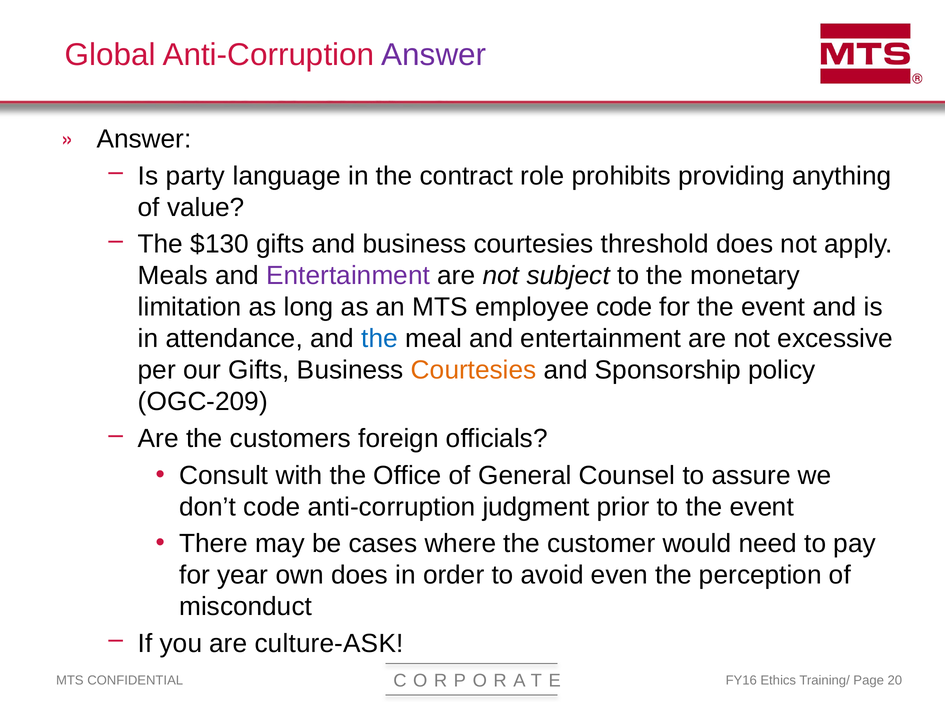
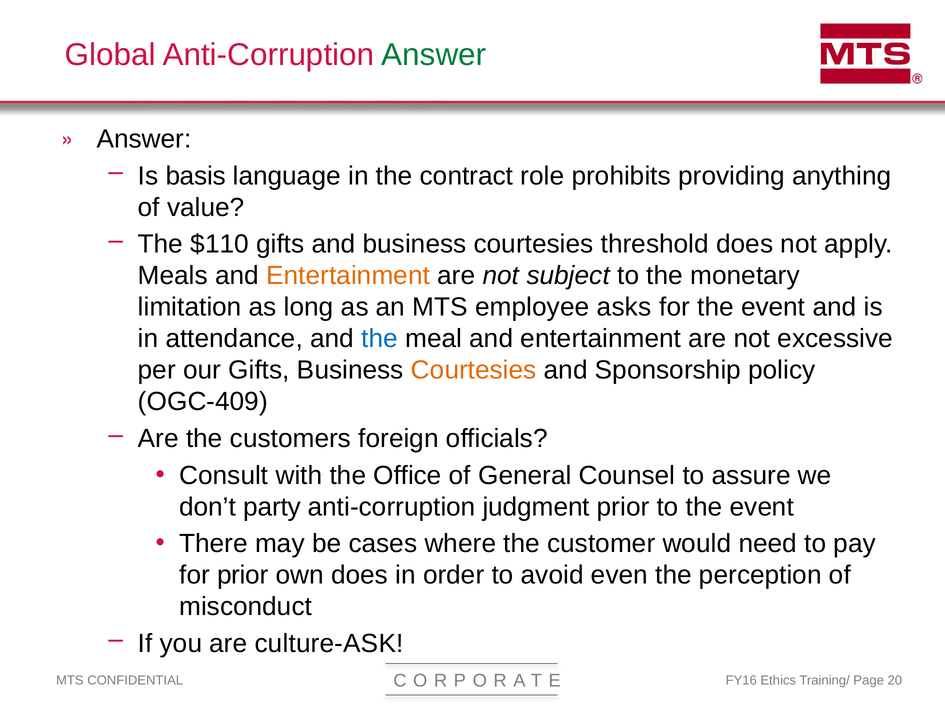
Answer at (434, 55) colour: purple -> green
party: party -> basis
$130: $130 -> $110
Entertainment at (348, 276) colour: purple -> orange
employee code: code -> asks
OGC-209: OGC-209 -> OGC-409
don’t code: code -> party
for year: year -> prior
